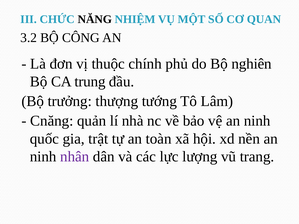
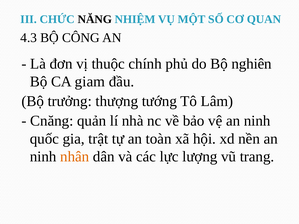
3.2: 3.2 -> 4.3
trung: trung -> giam
nhân colour: purple -> orange
